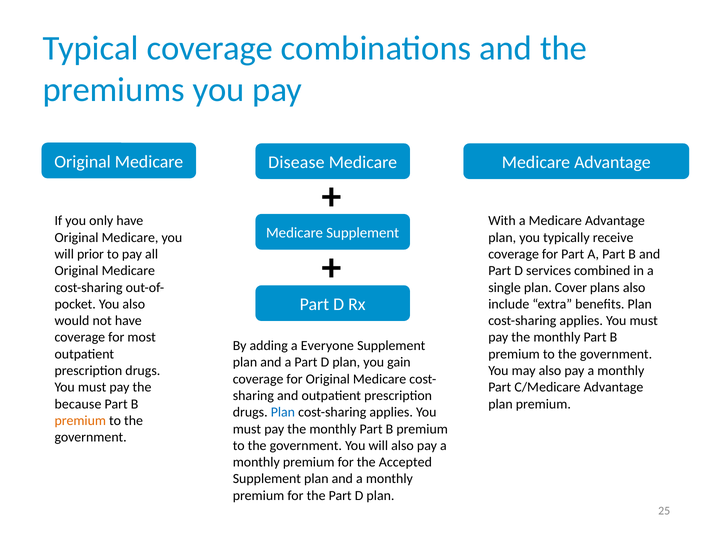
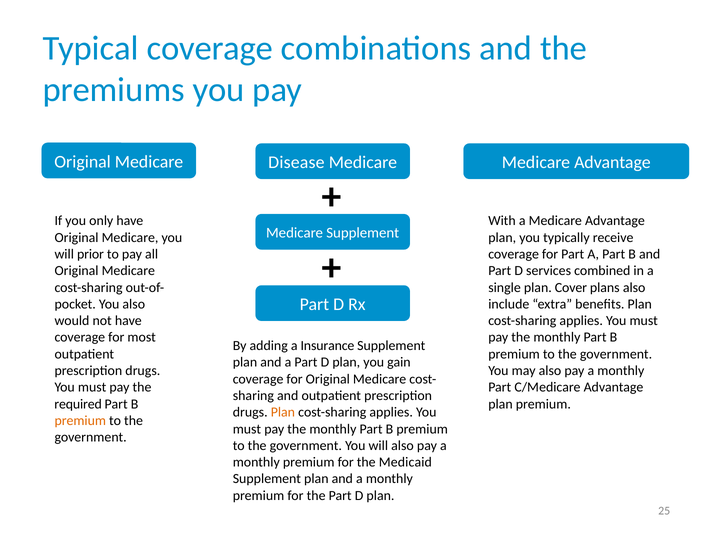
Everyone: Everyone -> Insurance
because: because -> required
Plan at (283, 412) colour: blue -> orange
Accepted: Accepted -> Medicaid
